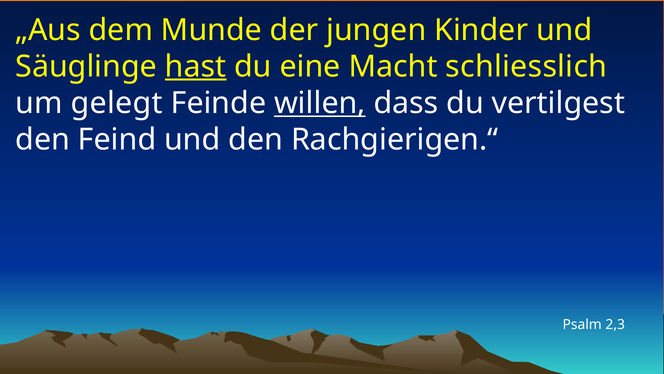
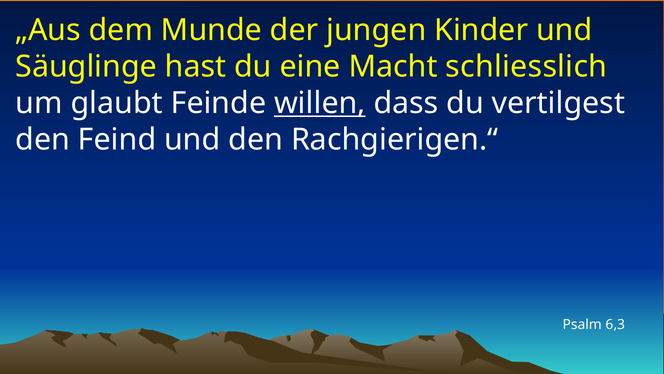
hast underline: present -> none
gelegt: gelegt -> glaubt
2,3: 2,3 -> 6,3
